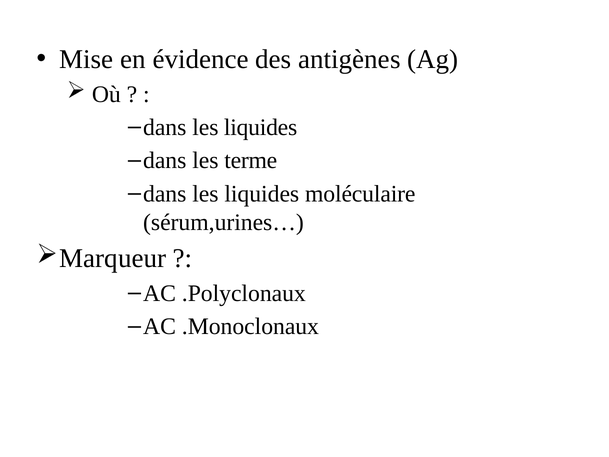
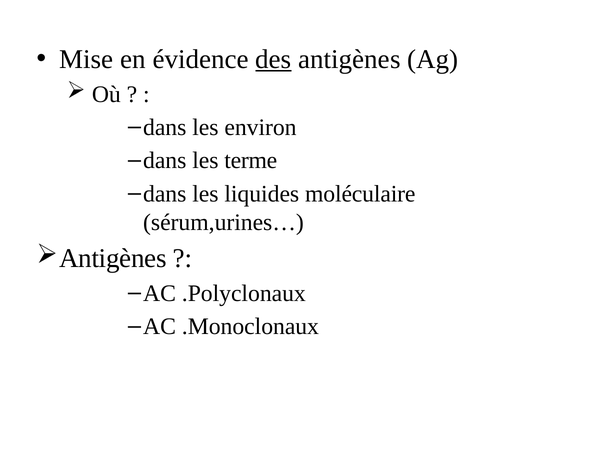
des underline: none -> present
liquides at (261, 127): liquides -> environ
Marqueur at (113, 258): Marqueur -> Antigènes
